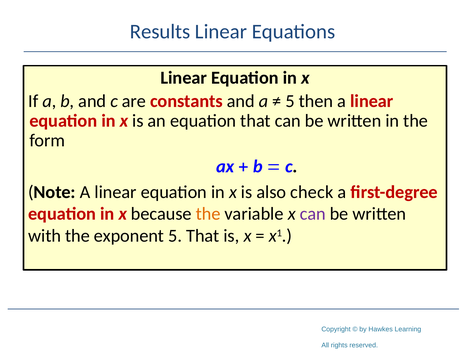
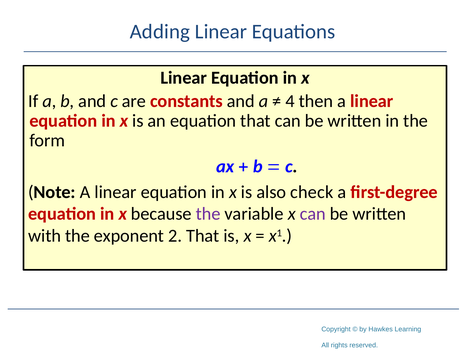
Results: Results -> Adding
5 at (290, 101): 5 -> 4
the at (208, 214) colour: orange -> purple
exponent 5: 5 -> 2
